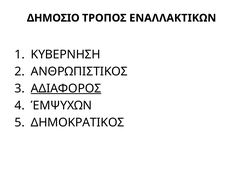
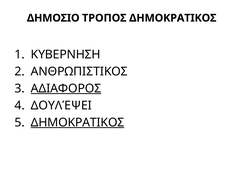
ΤΡΟΠΟΣ ΕΝΑΛΛΑΚΤΙΚΩΝ: ΕΝΑΛΛΑΚΤΙΚΩΝ -> ΔΗΜΟΚΡΑΤΙΚΟΣ
ΈΜΨΥΧΩΝ: ΈΜΨΥΧΩΝ -> ΔΟΥΛΈΨΕΙ
ΔΗΜΟΚΡΑΤΙΚΟΣ at (78, 123) underline: none -> present
